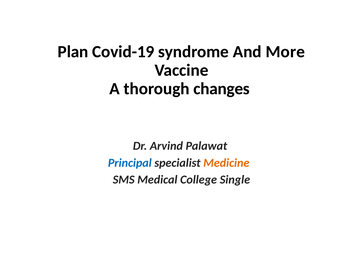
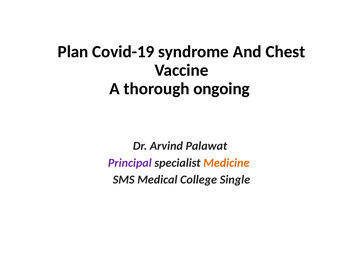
More: More -> Chest
changes: changes -> ongoing
Principal colour: blue -> purple
